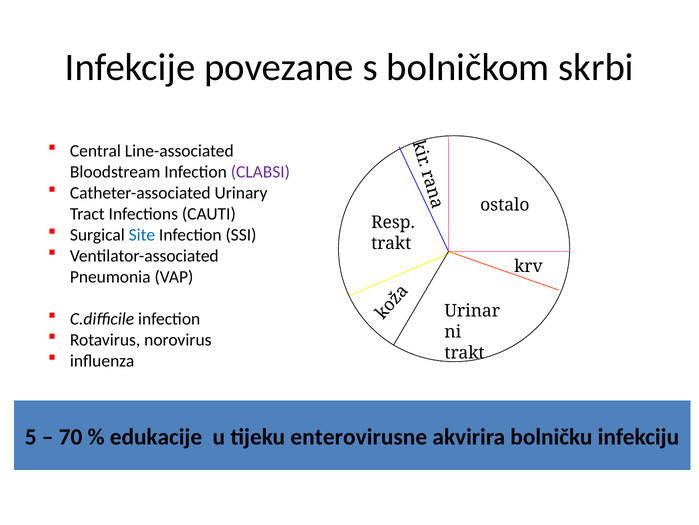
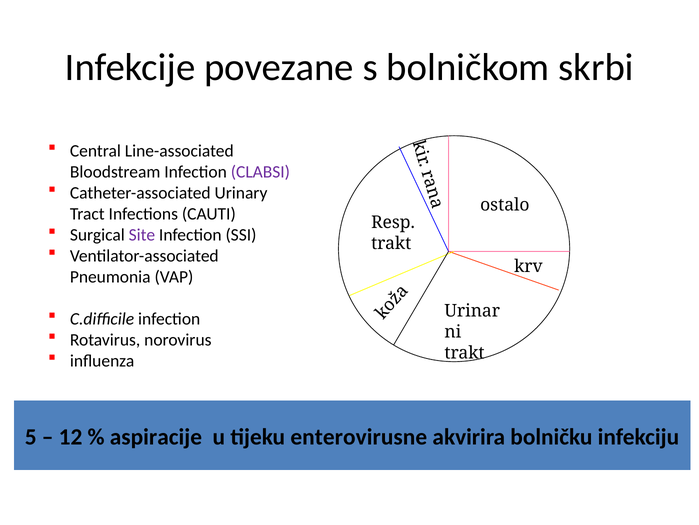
Site colour: blue -> purple
70: 70 -> 12
edukacije: edukacije -> aspiracije
